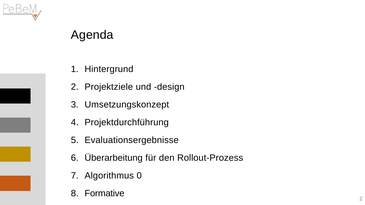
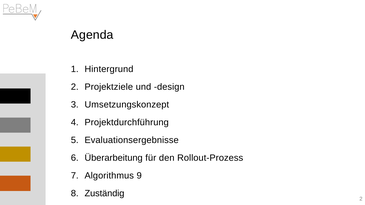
0: 0 -> 9
Formative: Formative -> Zuständig
